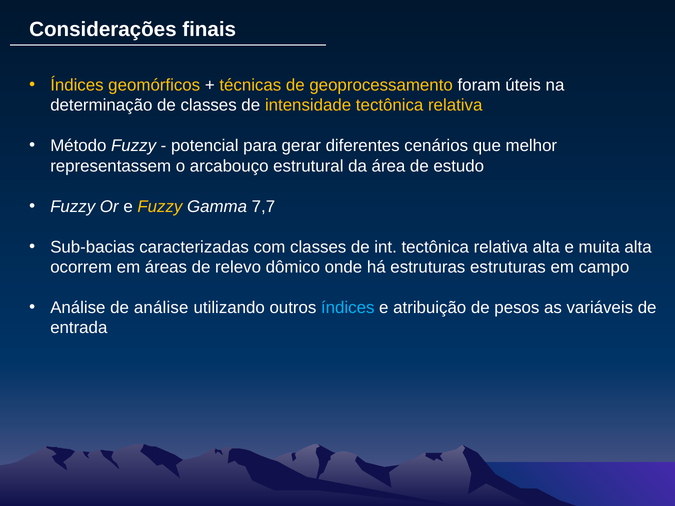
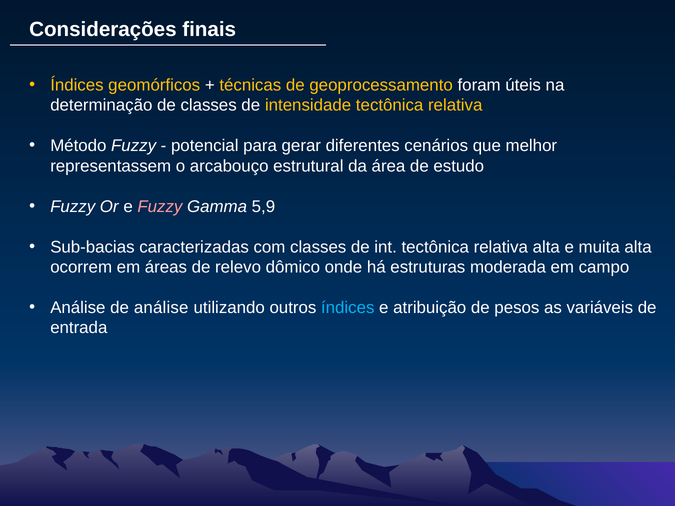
Fuzzy at (160, 207) colour: yellow -> pink
7,7: 7,7 -> 5,9
estruturas estruturas: estruturas -> moderada
